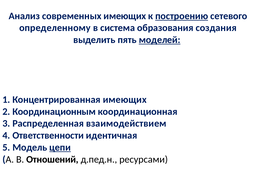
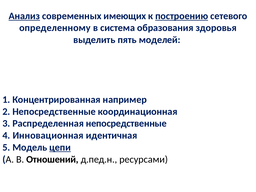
Анализ underline: none -> present
создания: создания -> здоровья
моделей underline: present -> none
Концентрированная имеющих: имеющих -> например
2 Координационным: Координационным -> Непосредственные
Распределенная взаимодействием: взаимодействием -> непосредственные
Ответственности: Ответственности -> Инновационная
